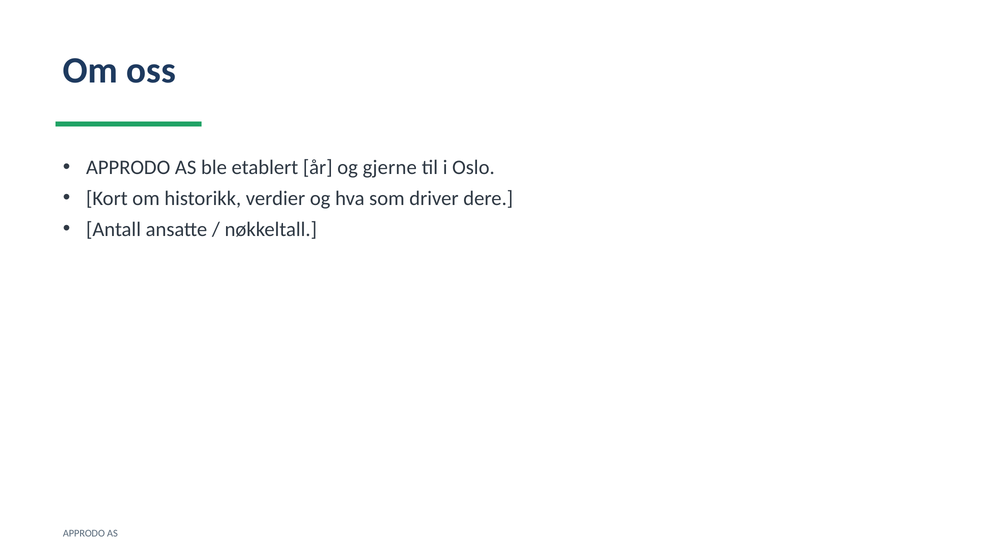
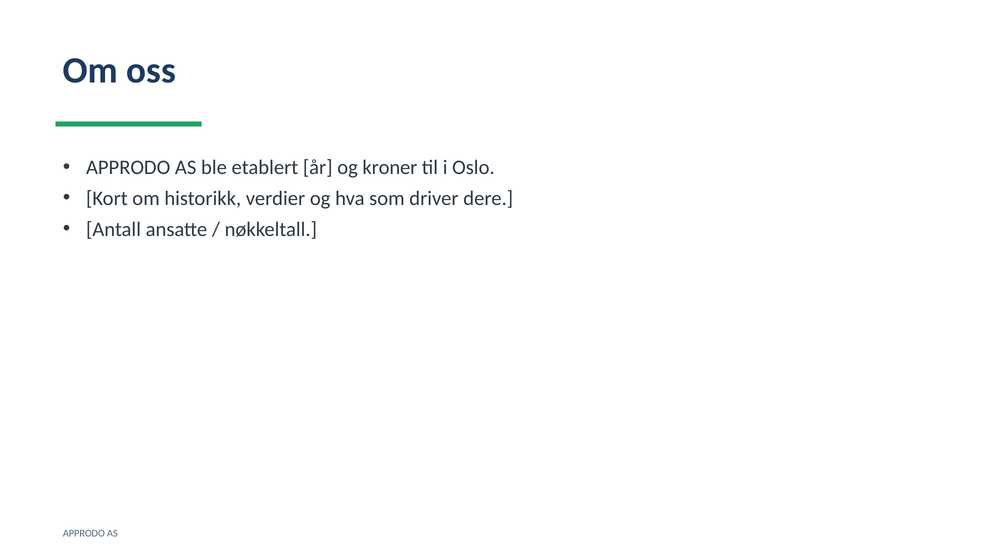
gjerne: gjerne -> kroner
